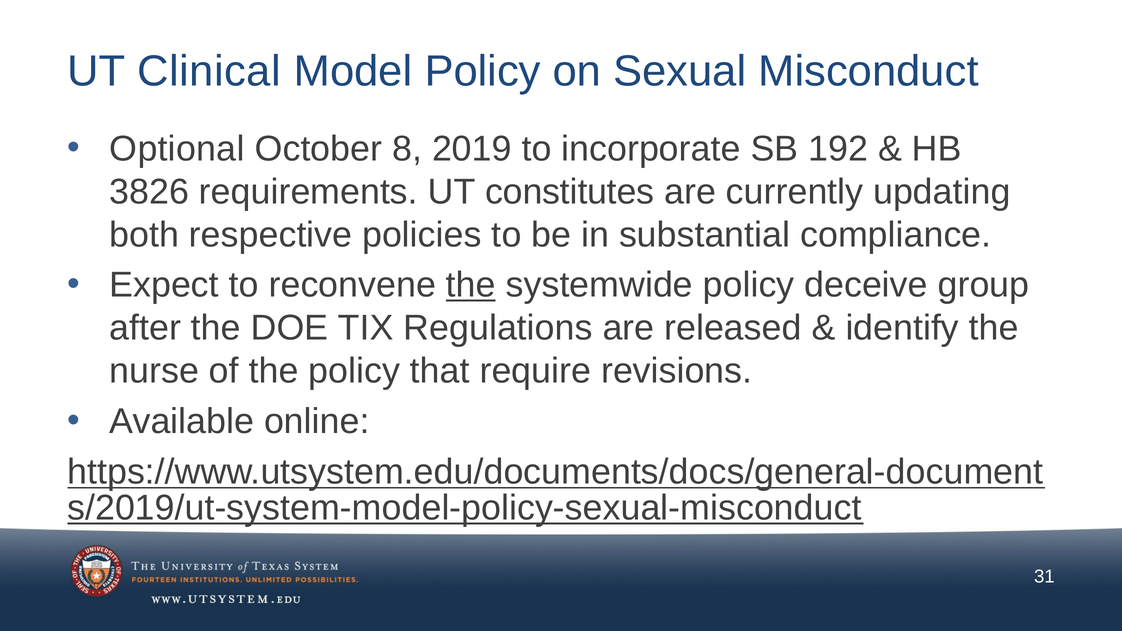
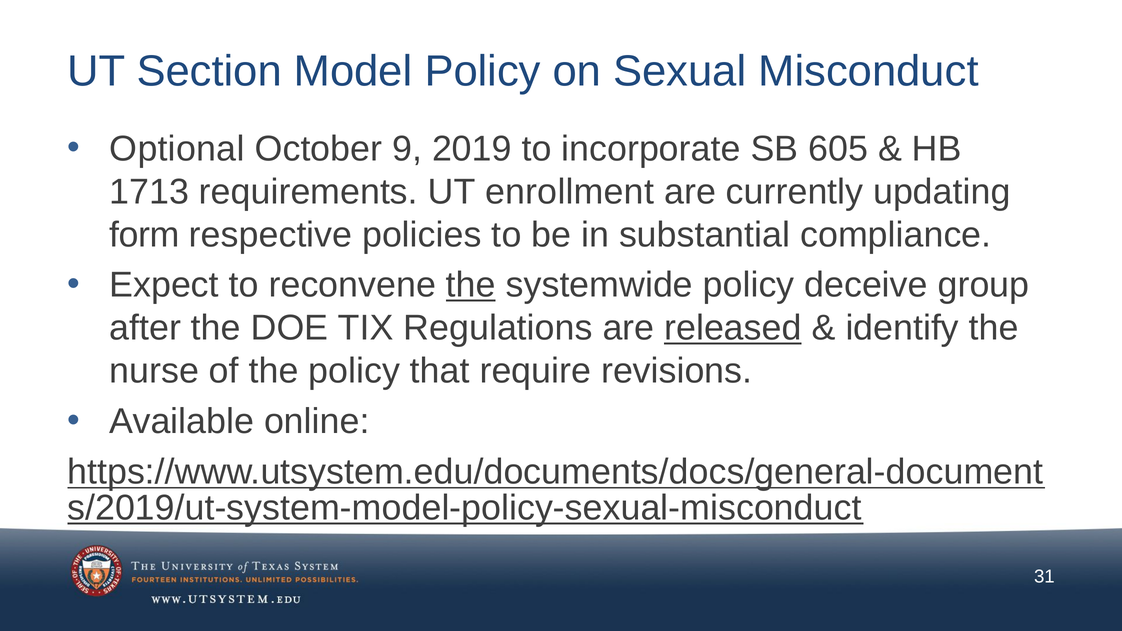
Clinical: Clinical -> Section
8: 8 -> 9
192: 192 -> 605
3826: 3826 -> 1713
constitutes: constitutes -> enrollment
both: both -> form
released underline: none -> present
